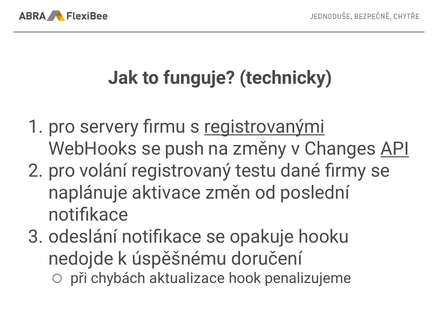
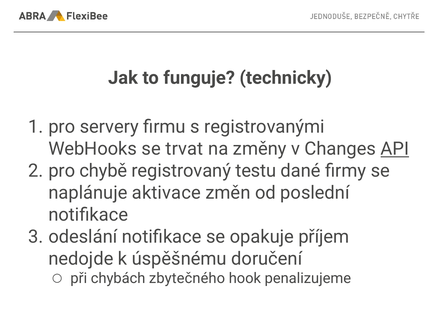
registrovanými underline: present -> none
push: push -> trvat
volání: volání -> chybě
hooku: hooku -> příjem
aktualizace: aktualizace -> zbytečného
